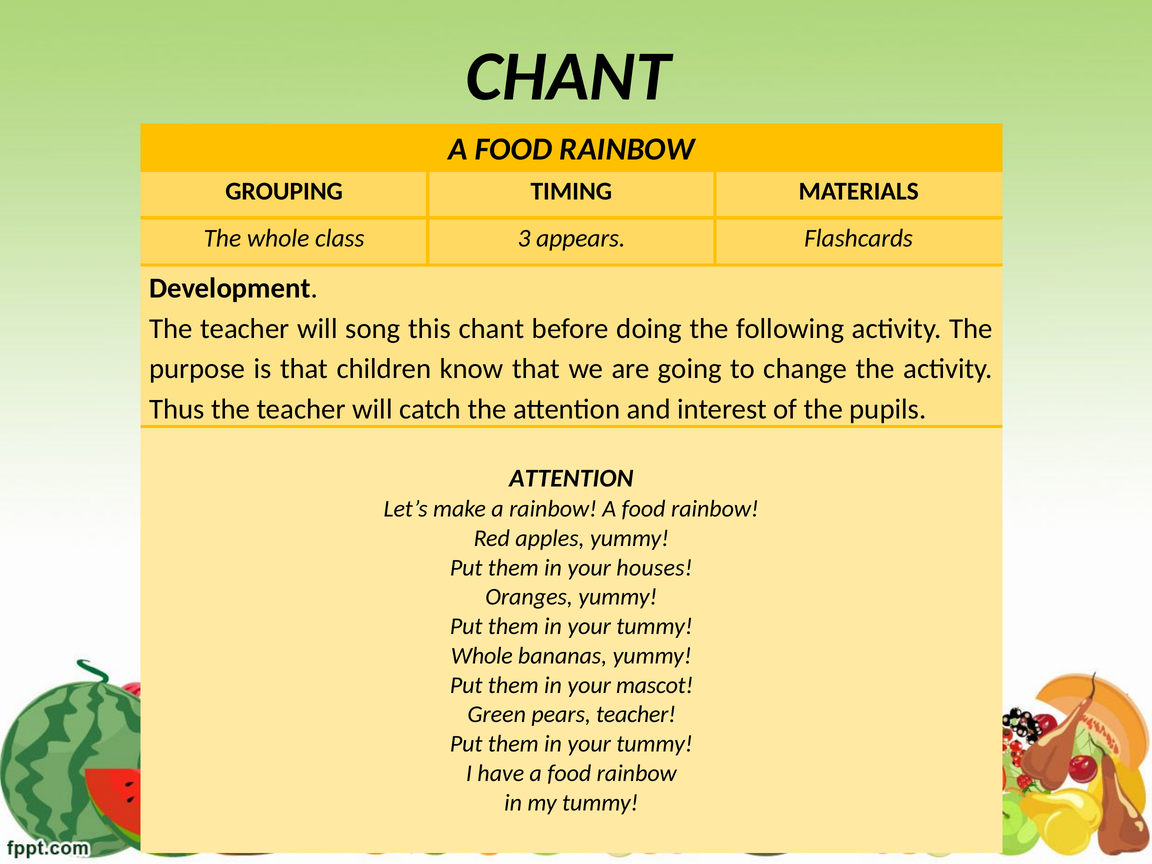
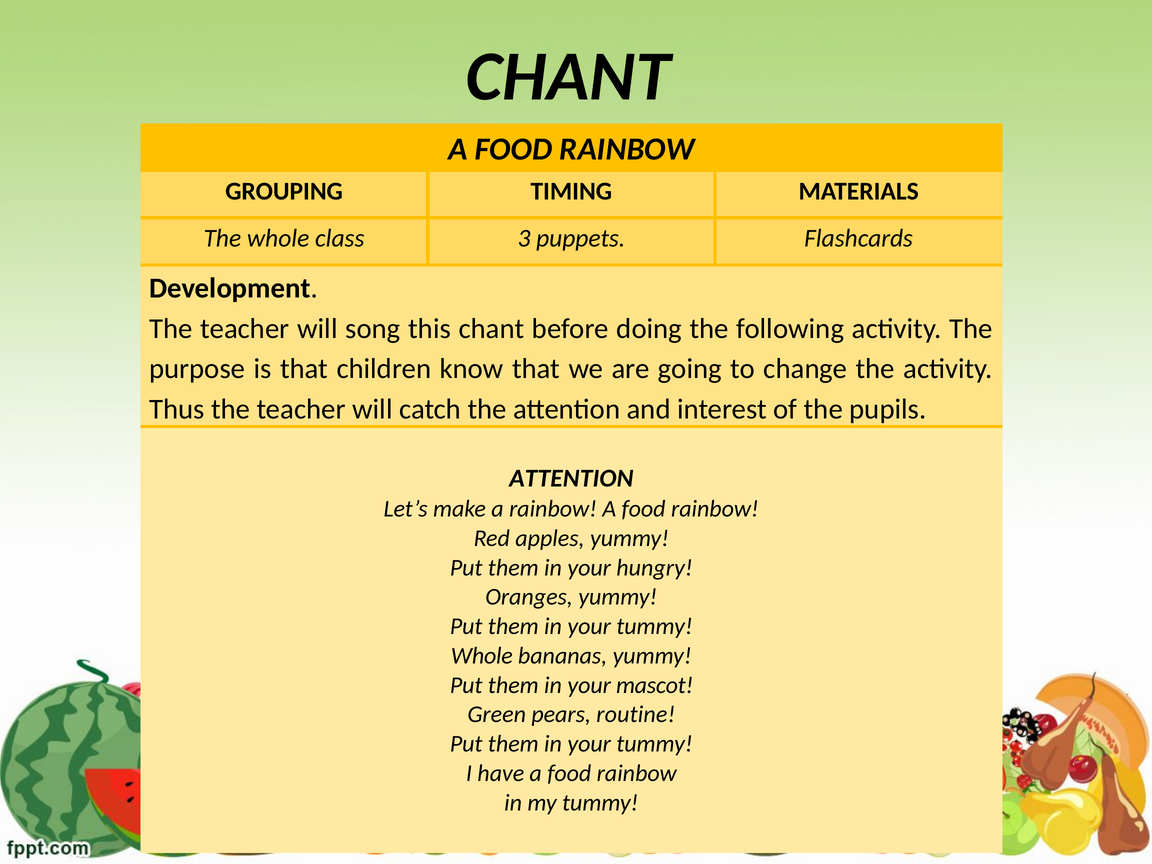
appears: appears -> puppets
houses: houses -> hungry
pears teacher: teacher -> routine
